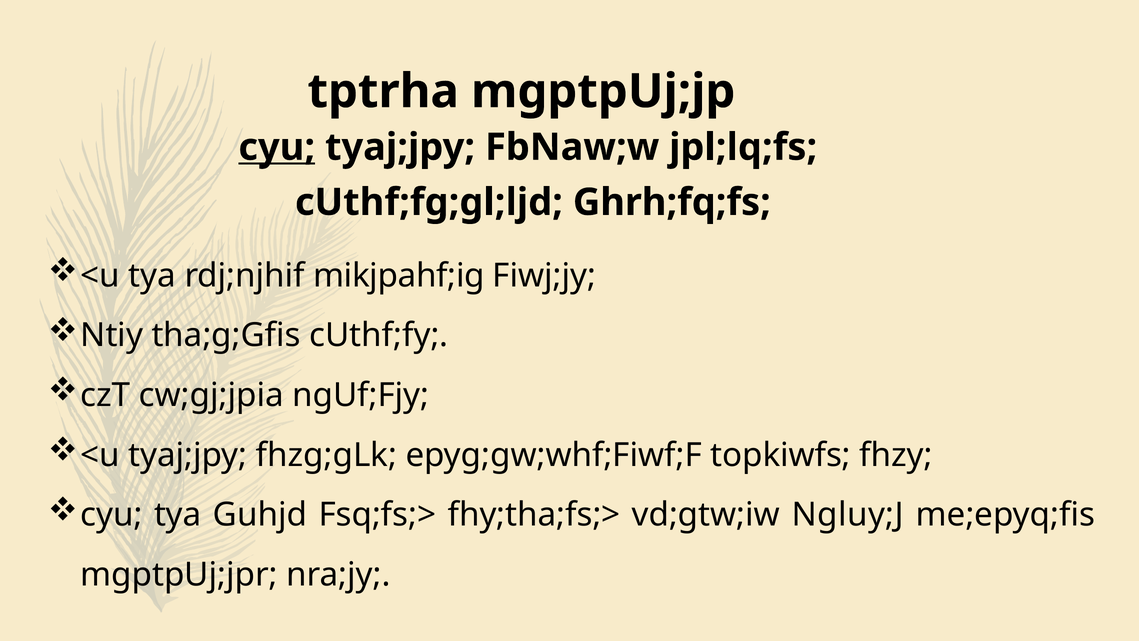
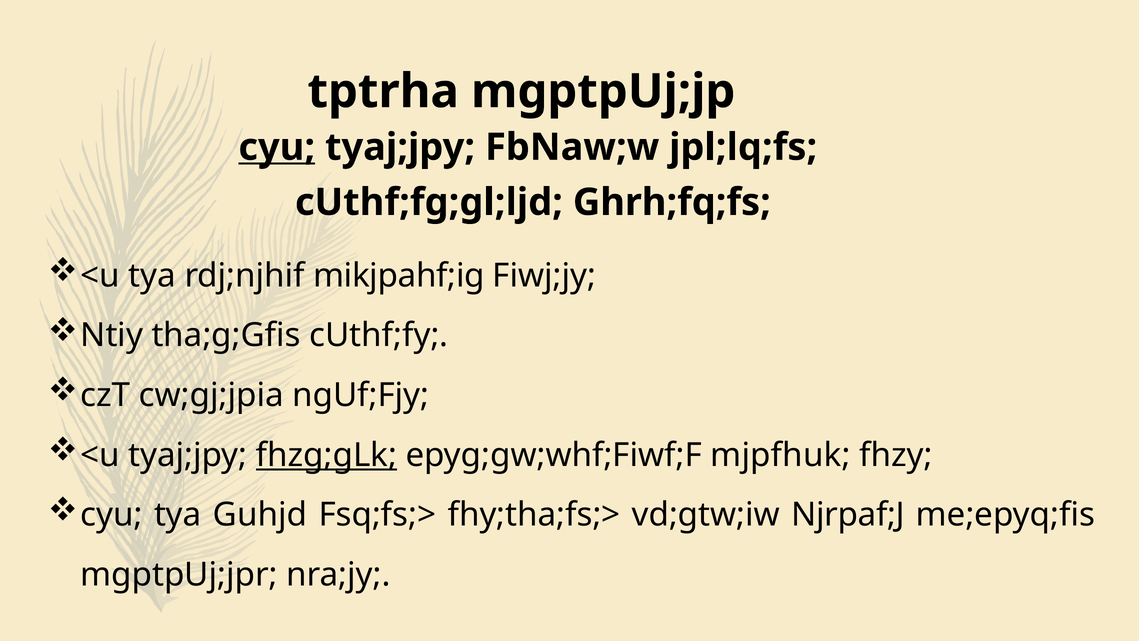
fhzg;gLk underline: none -> present
topkiwfs: topkiwfs -> mjpfhuk
Ngluy;J: Ngluy;J -> Njrpaf;J
